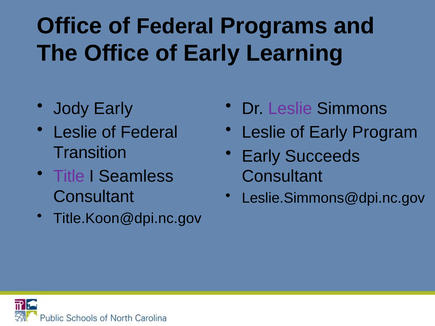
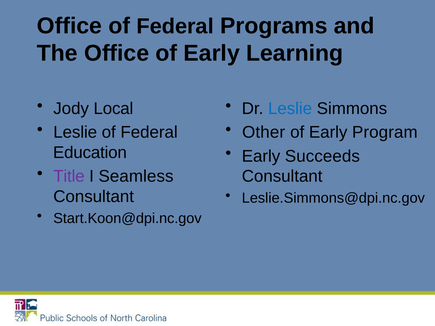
Jody Early: Early -> Local
Leslie at (290, 109) colour: purple -> blue
Leslie at (264, 133): Leslie -> Other
Transition: Transition -> Education
Title.Koon@dpi.nc.gov: Title.Koon@dpi.nc.gov -> Start.Koon@dpi.nc.gov
